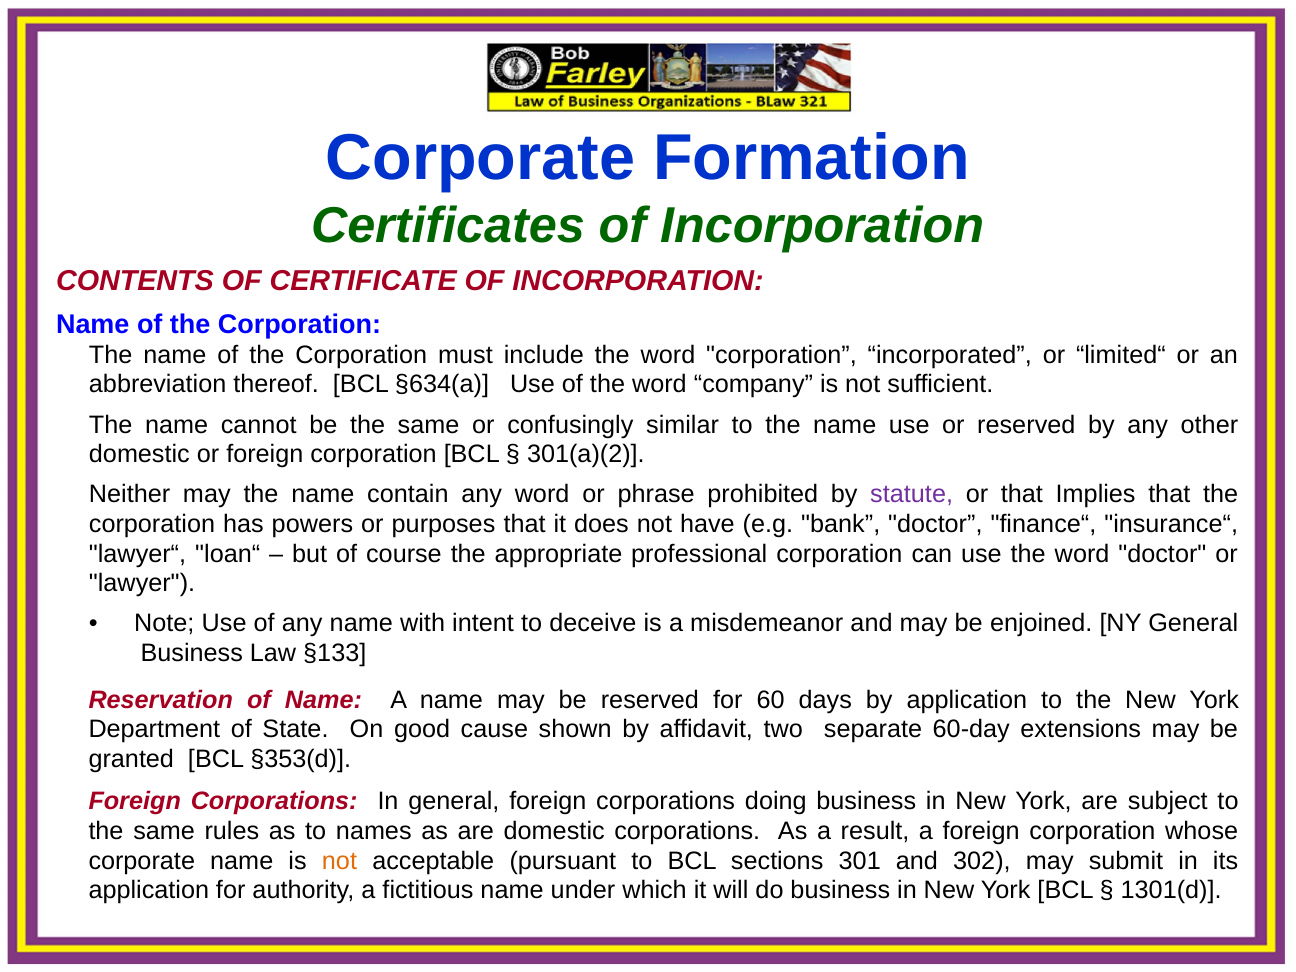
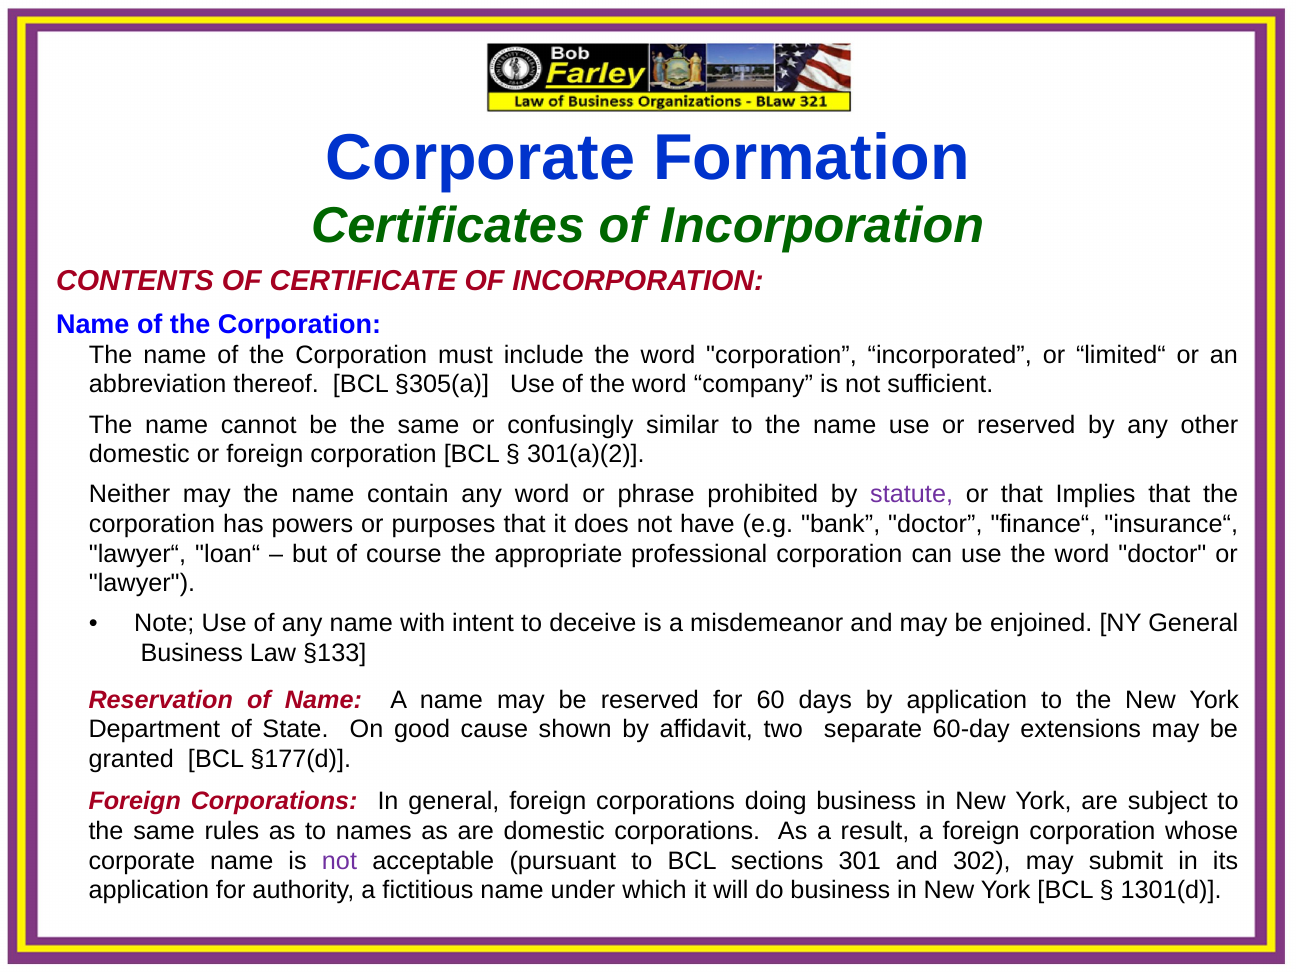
§634(a: §634(a -> §305(a
§353(d: §353(d -> §177(d
not at (339, 861) colour: orange -> purple
